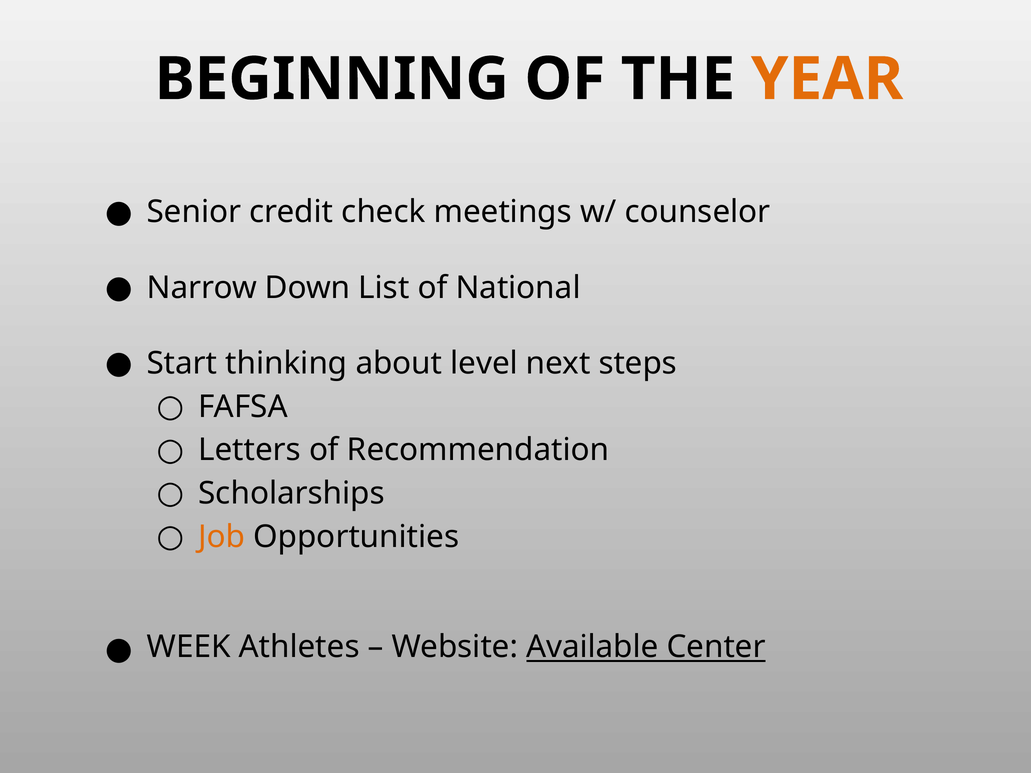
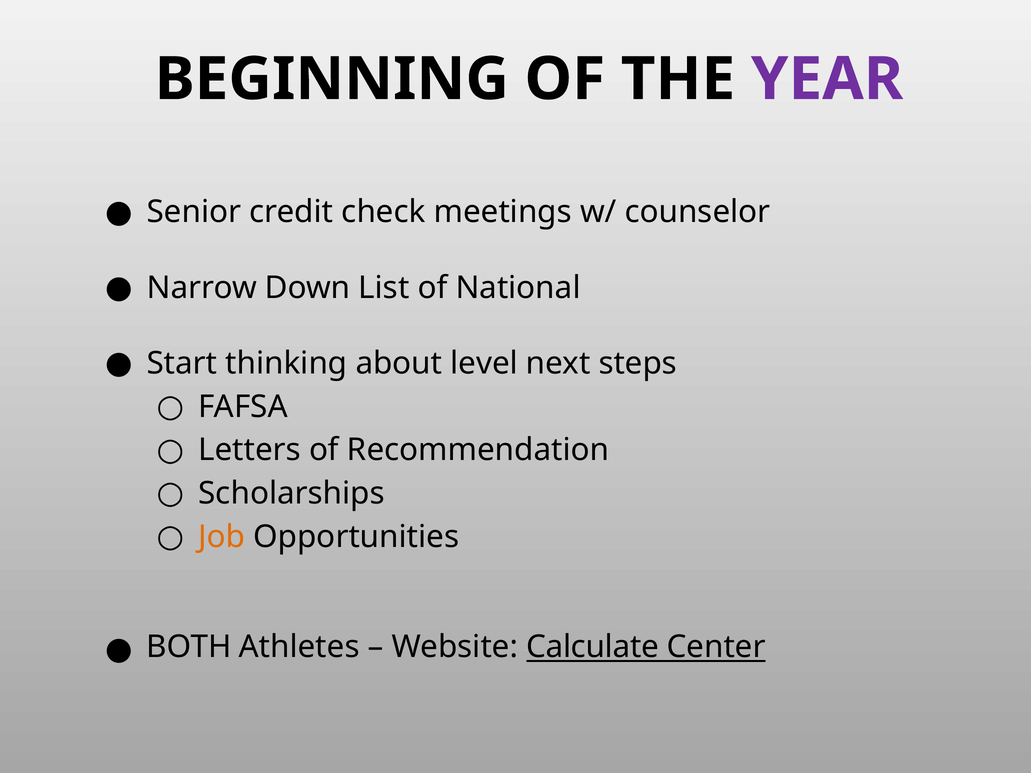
YEAR colour: orange -> purple
WEEK: WEEK -> BOTH
Available: Available -> Calculate
